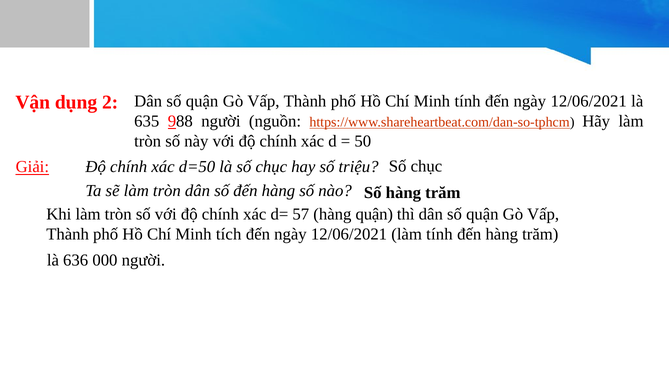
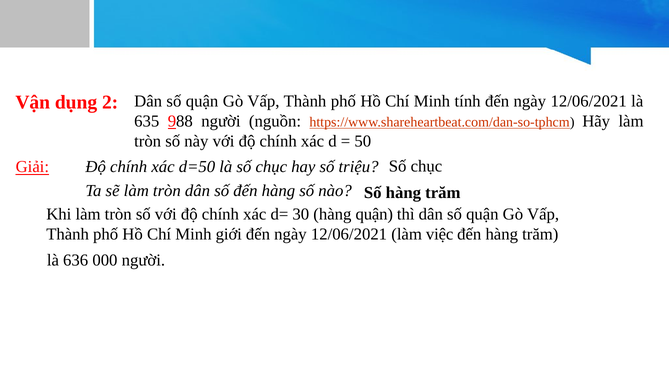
57: 57 -> 30
tích: tích -> giới
làm tính: tính -> việc
